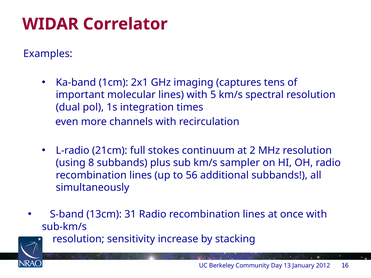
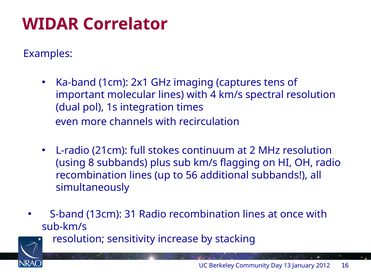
5: 5 -> 4
sampler: sampler -> flagging
